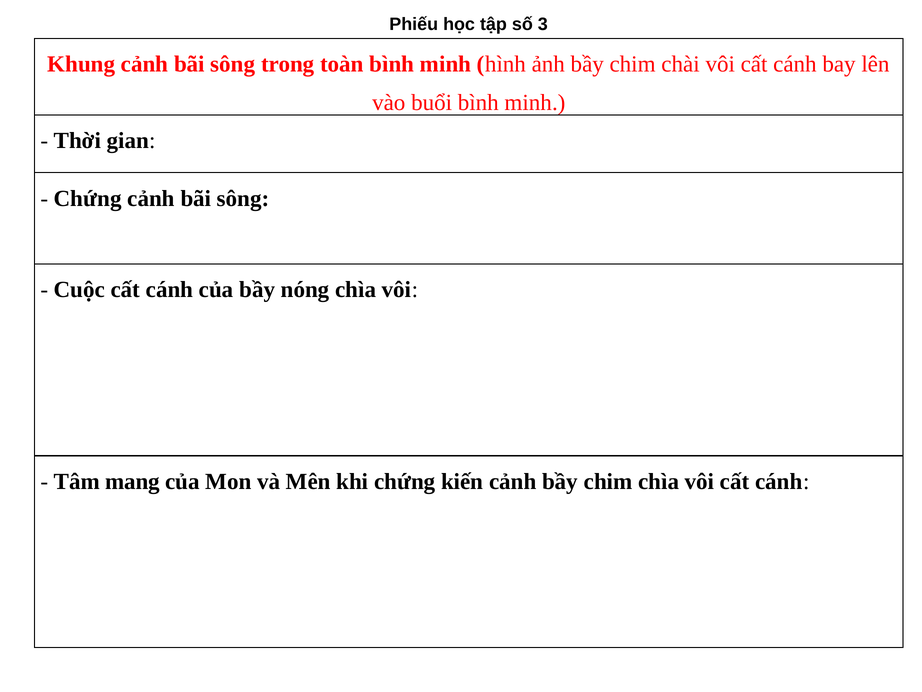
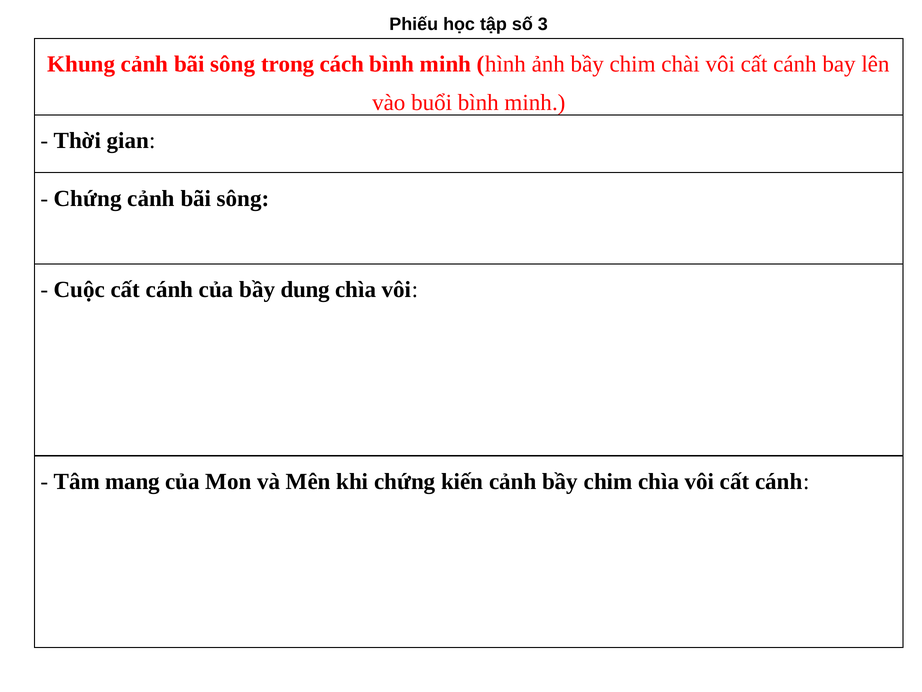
toàn: toàn -> cách
nóng: nóng -> dung
